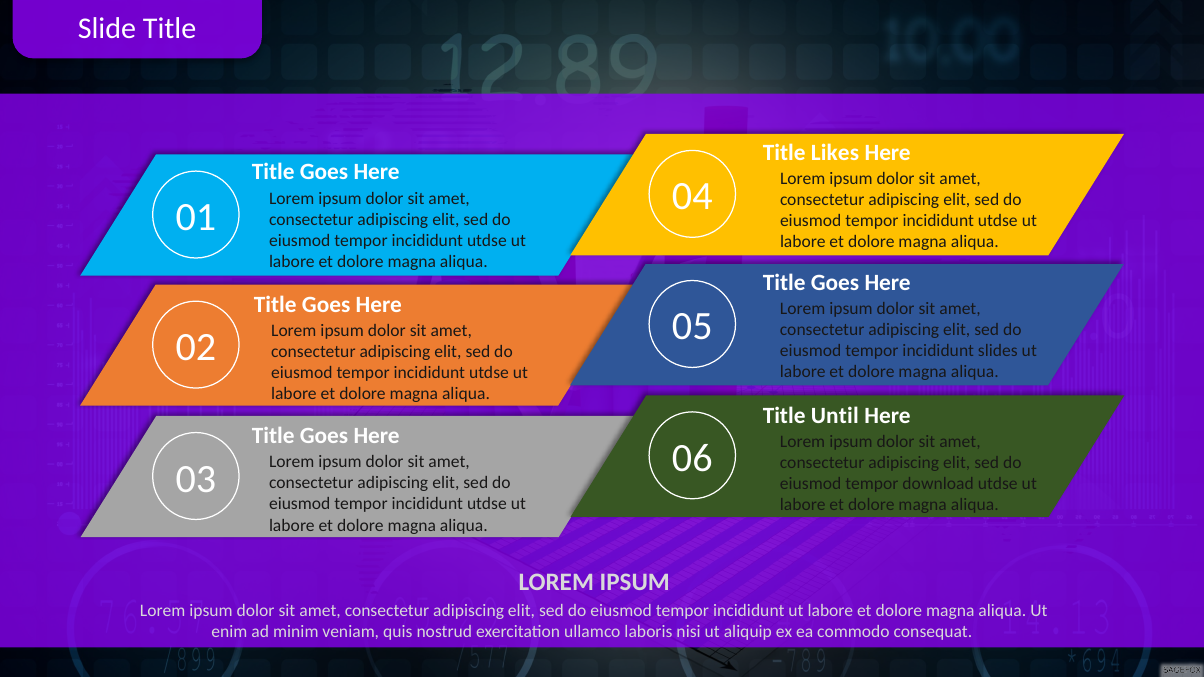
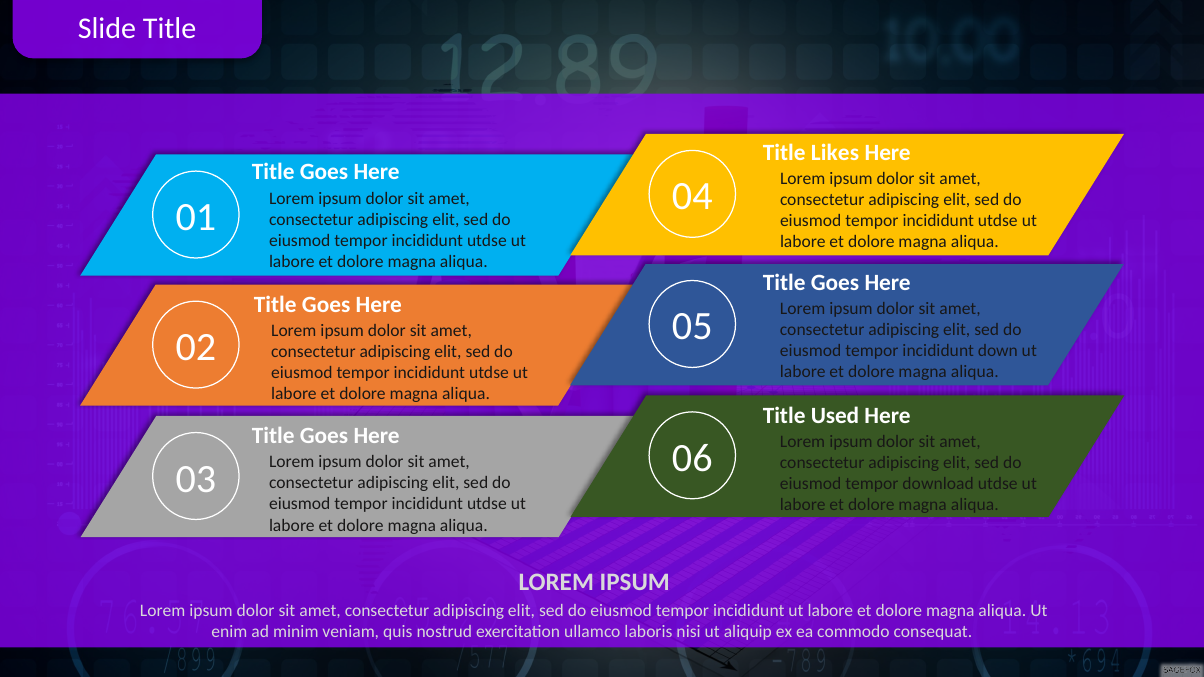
slides: slides -> down
Until: Until -> Used
